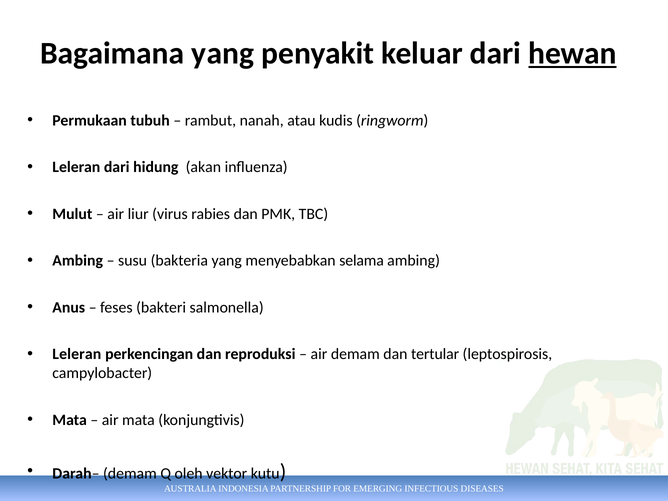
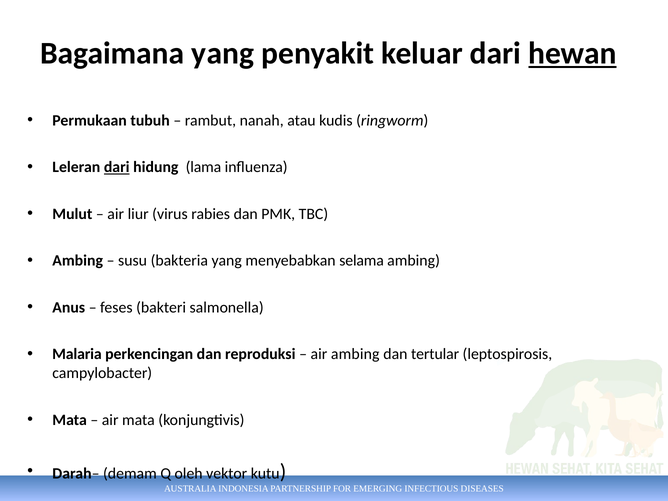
dari at (117, 167) underline: none -> present
akan: akan -> lama
Leleran at (77, 354): Leleran -> Malaria
air demam: demam -> ambing
